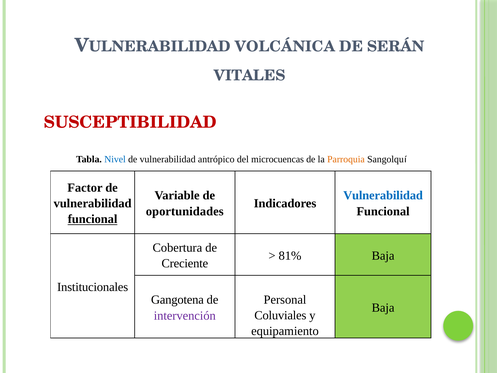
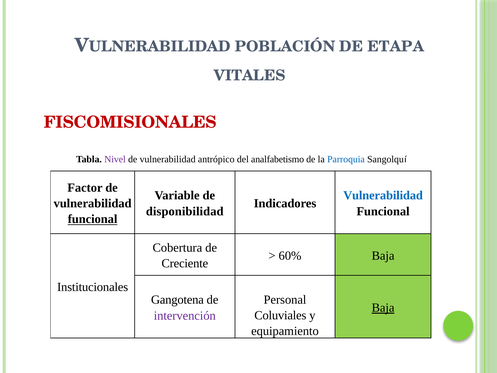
VOLCÁNICA: VOLCÁNICA -> POBLACIÓN
SERÁN: SERÁN -> ETAPA
SUSCEPTIBILIDAD: SUSCEPTIBILIDAD -> FISCOMISIONALES
Nivel colour: blue -> purple
microcuencas: microcuencas -> analfabetismo
Parroquia colour: orange -> blue
oportunidades: oportunidades -> disponibilidad
81%: 81% -> 60%
Baja at (383, 308) underline: none -> present
